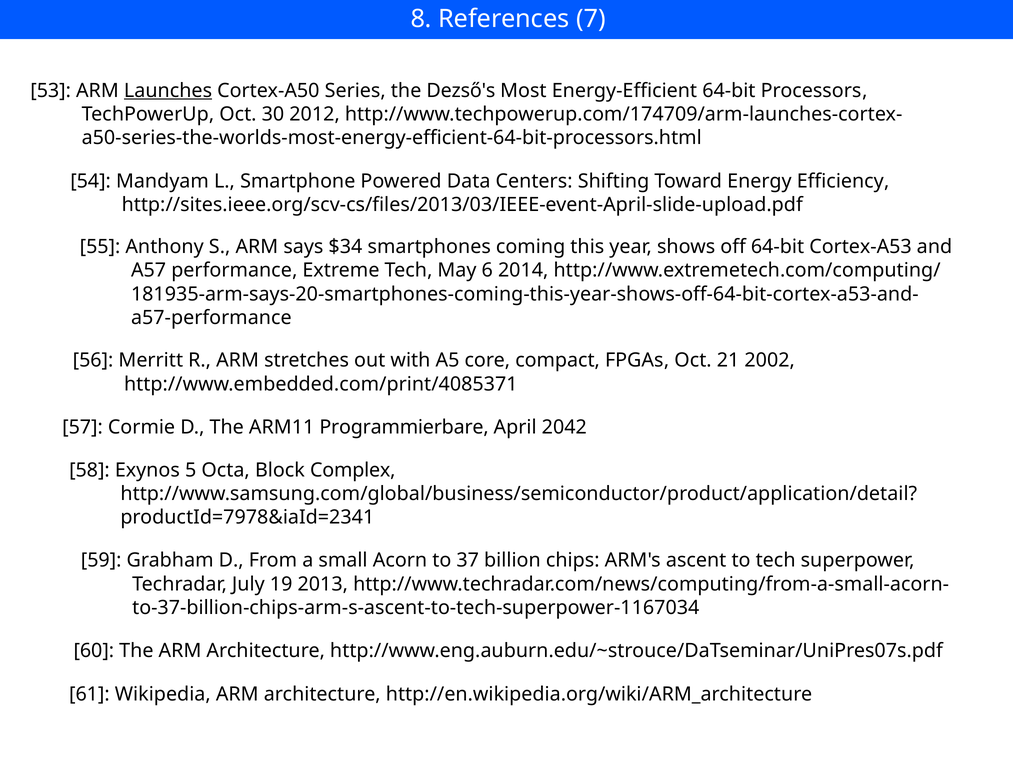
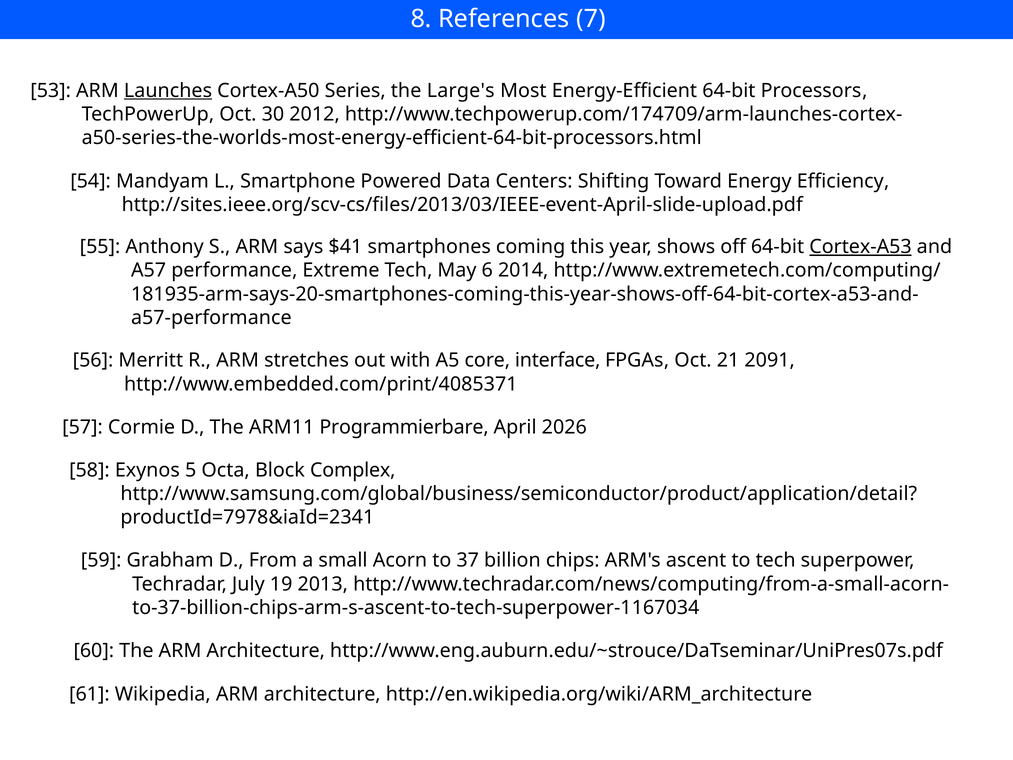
Dezső's: Dezső's -> Large's
$34: $34 -> $41
Cortex-A53 underline: none -> present
compact: compact -> interface
2002: 2002 -> 2091
2042: 2042 -> 2026
